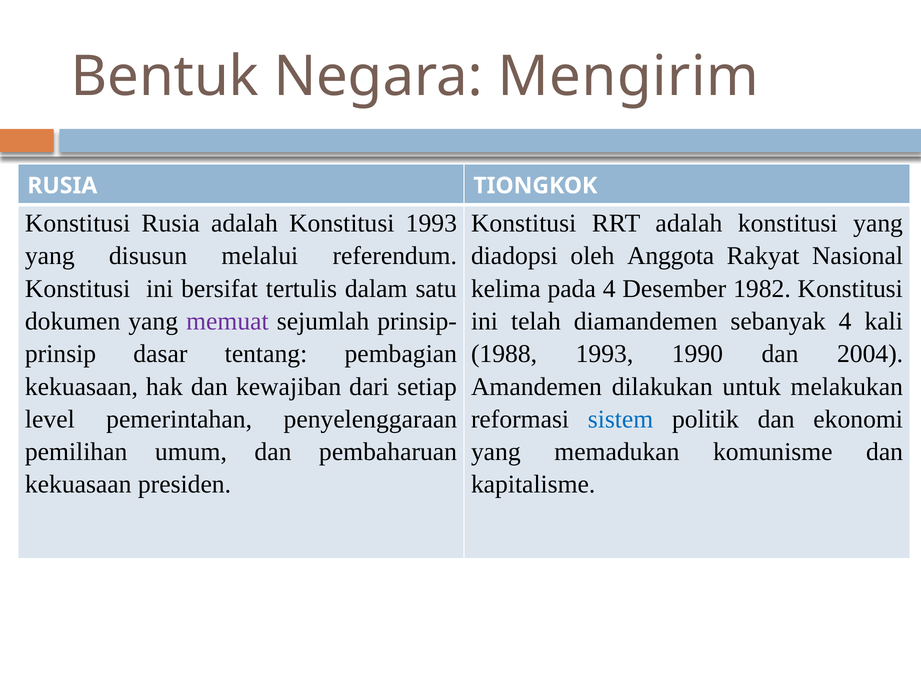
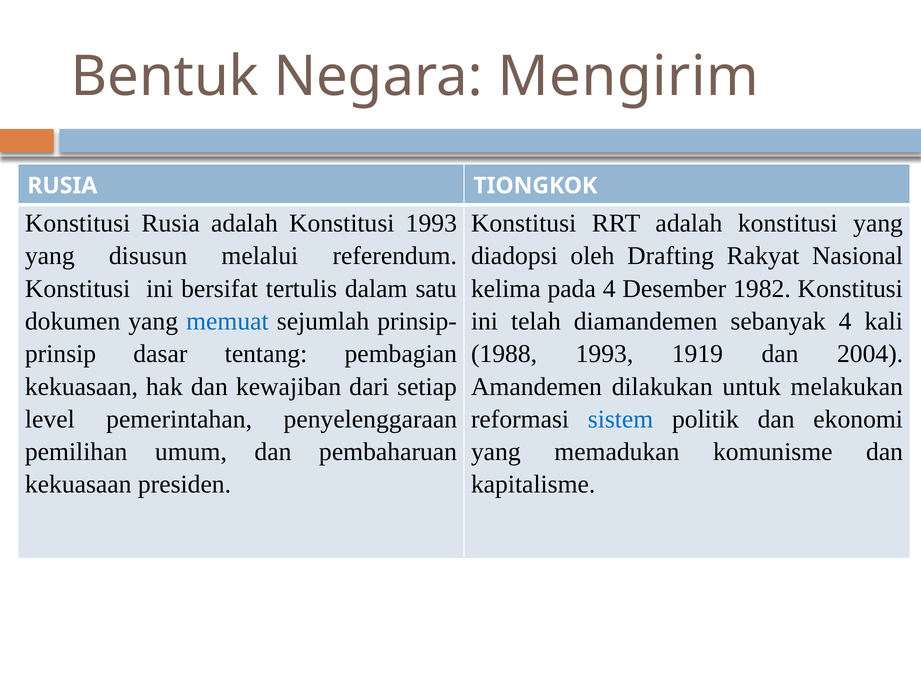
Anggota: Anggota -> Drafting
memuat colour: purple -> blue
1990: 1990 -> 1919
